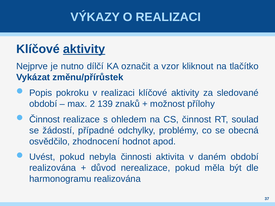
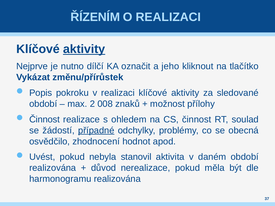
VÝKAZY: VÝKAZY -> ŘÍZENÍM
vzor: vzor -> jeho
139: 139 -> 008
případné underline: none -> present
činnosti: činnosti -> stanovil
